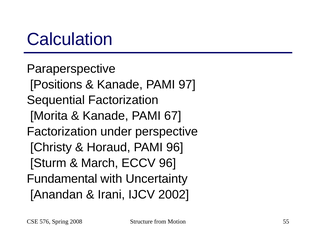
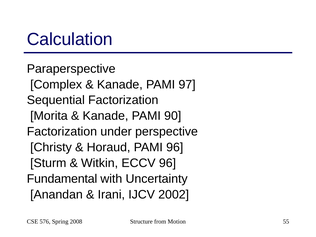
Positions: Positions -> Complex
67: 67 -> 90
March: March -> Witkin
